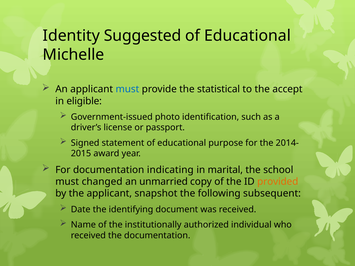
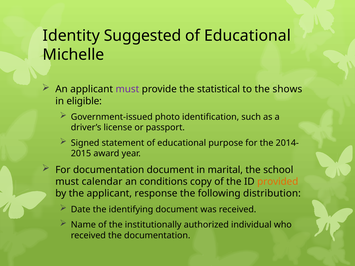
must at (127, 89) colour: blue -> purple
accept: accept -> shows
documentation indicating: indicating -> document
changed: changed -> calendar
unmarried: unmarried -> conditions
snapshot: snapshot -> response
subsequent: subsequent -> distribution
